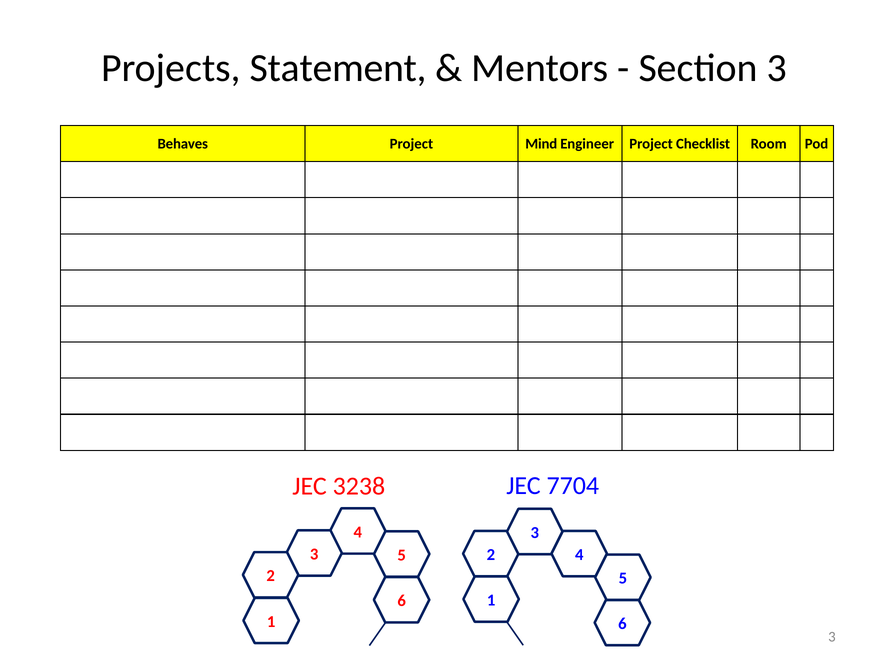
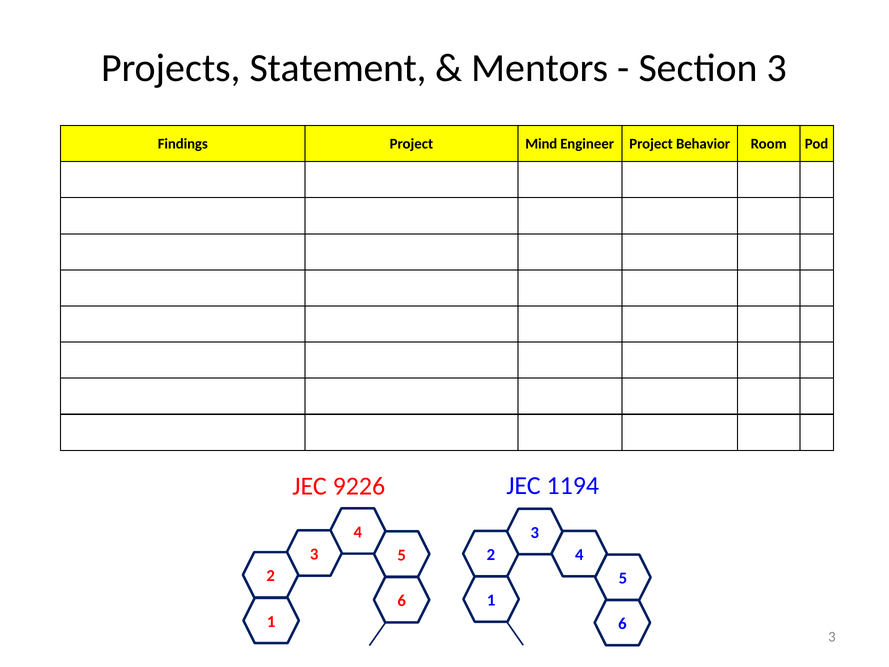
Behaves: Behaves -> Findings
Checklist: Checklist -> Behavior
3238: 3238 -> 9226
7704: 7704 -> 1194
